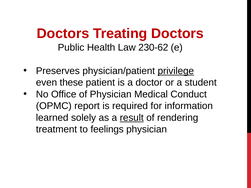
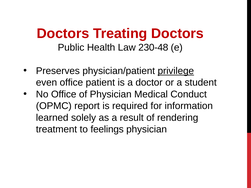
230-62: 230-62 -> 230-48
even these: these -> office
result underline: present -> none
